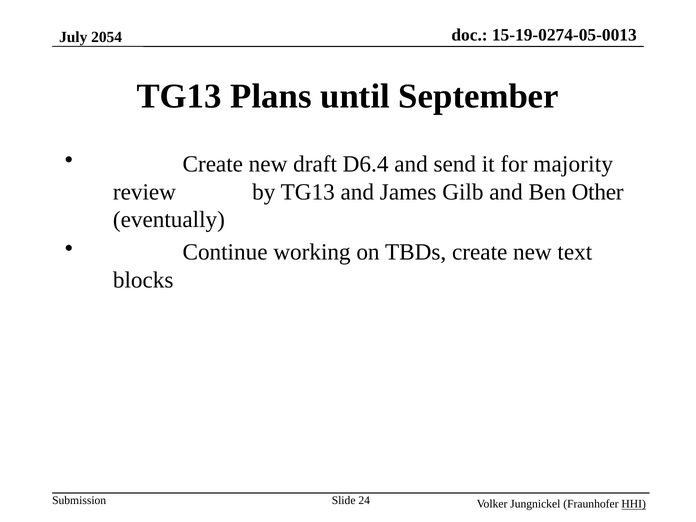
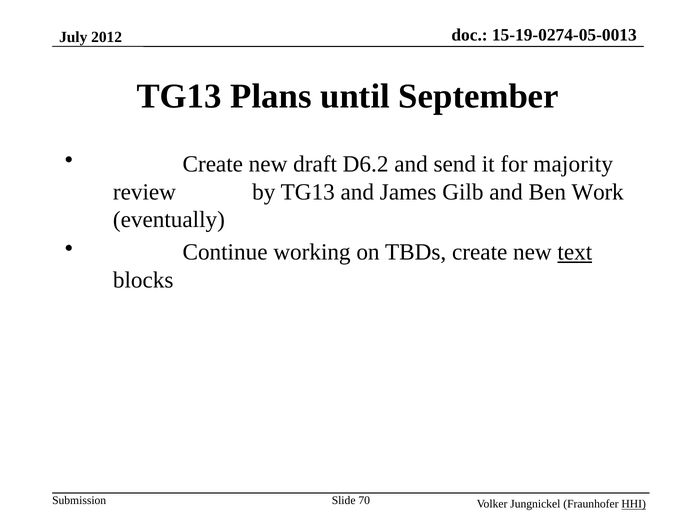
2054: 2054 -> 2012
D6.4: D6.4 -> D6.2
Other: Other -> Work
text underline: none -> present
24: 24 -> 70
